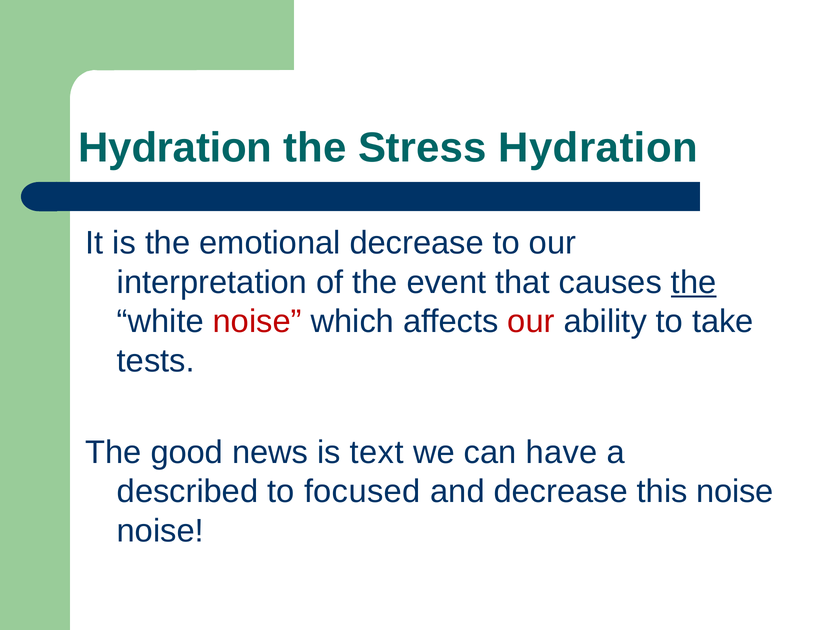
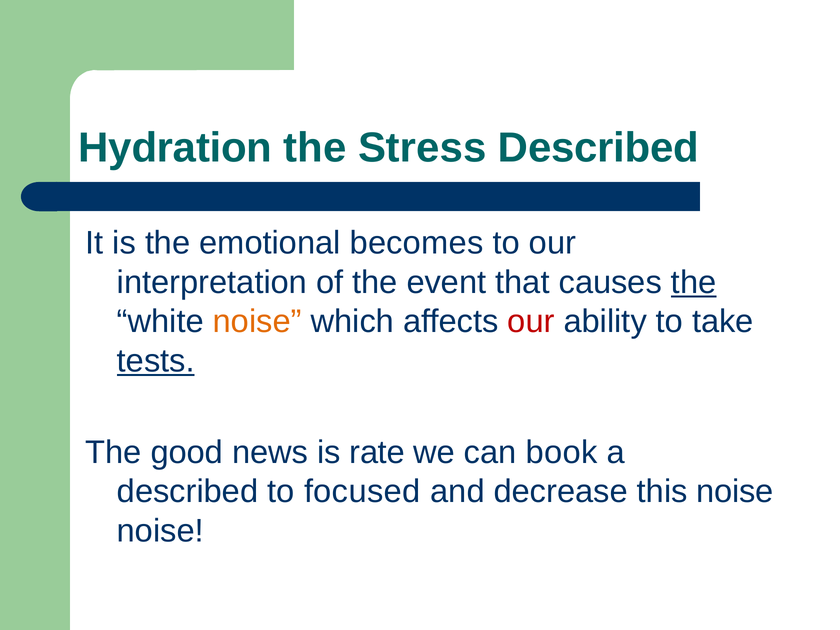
Stress Hydration: Hydration -> Described
emotional decrease: decrease -> becomes
noise at (257, 322) colour: red -> orange
tests underline: none -> present
text: text -> rate
have: have -> book
